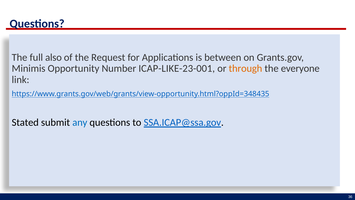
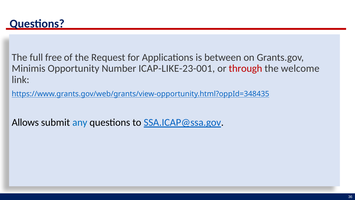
also: also -> free
through colour: orange -> red
everyone: everyone -> welcome
Stated: Stated -> Allows
